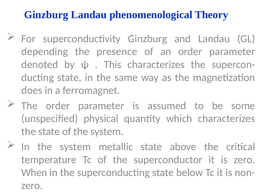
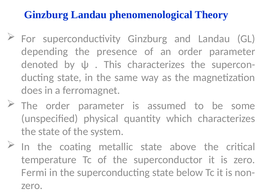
In the system: system -> coating
When: When -> Fermi
